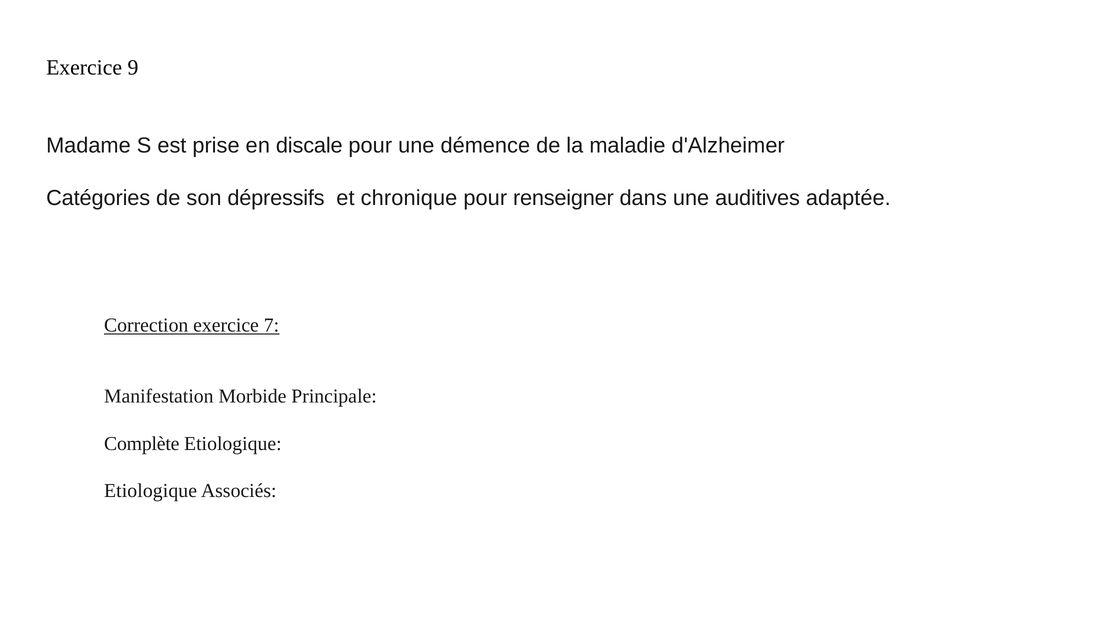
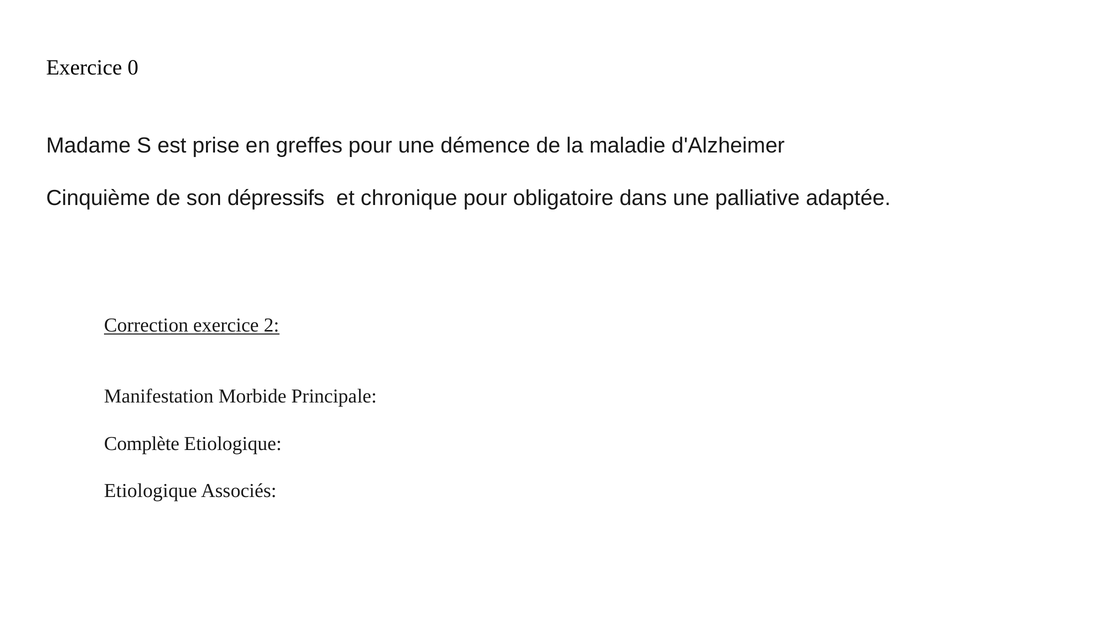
9: 9 -> 0
discale: discale -> greffes
Catégories: Catégories -> Cinquième
renseigner: renseigner -> obligatoire
auditives: auditives -> palliative
7: 7 -> 2
